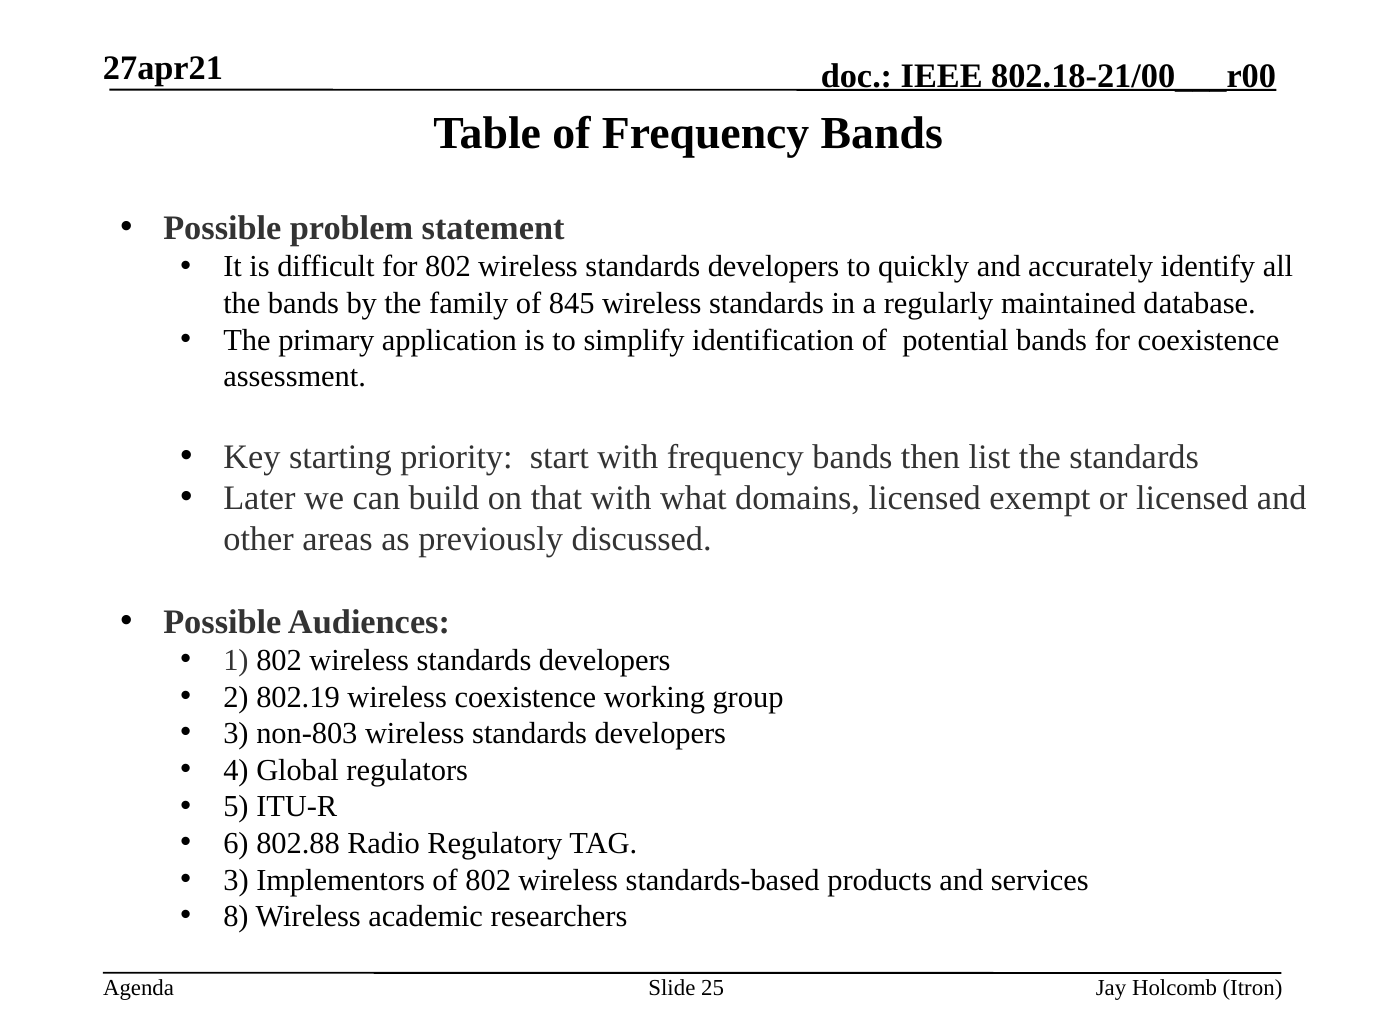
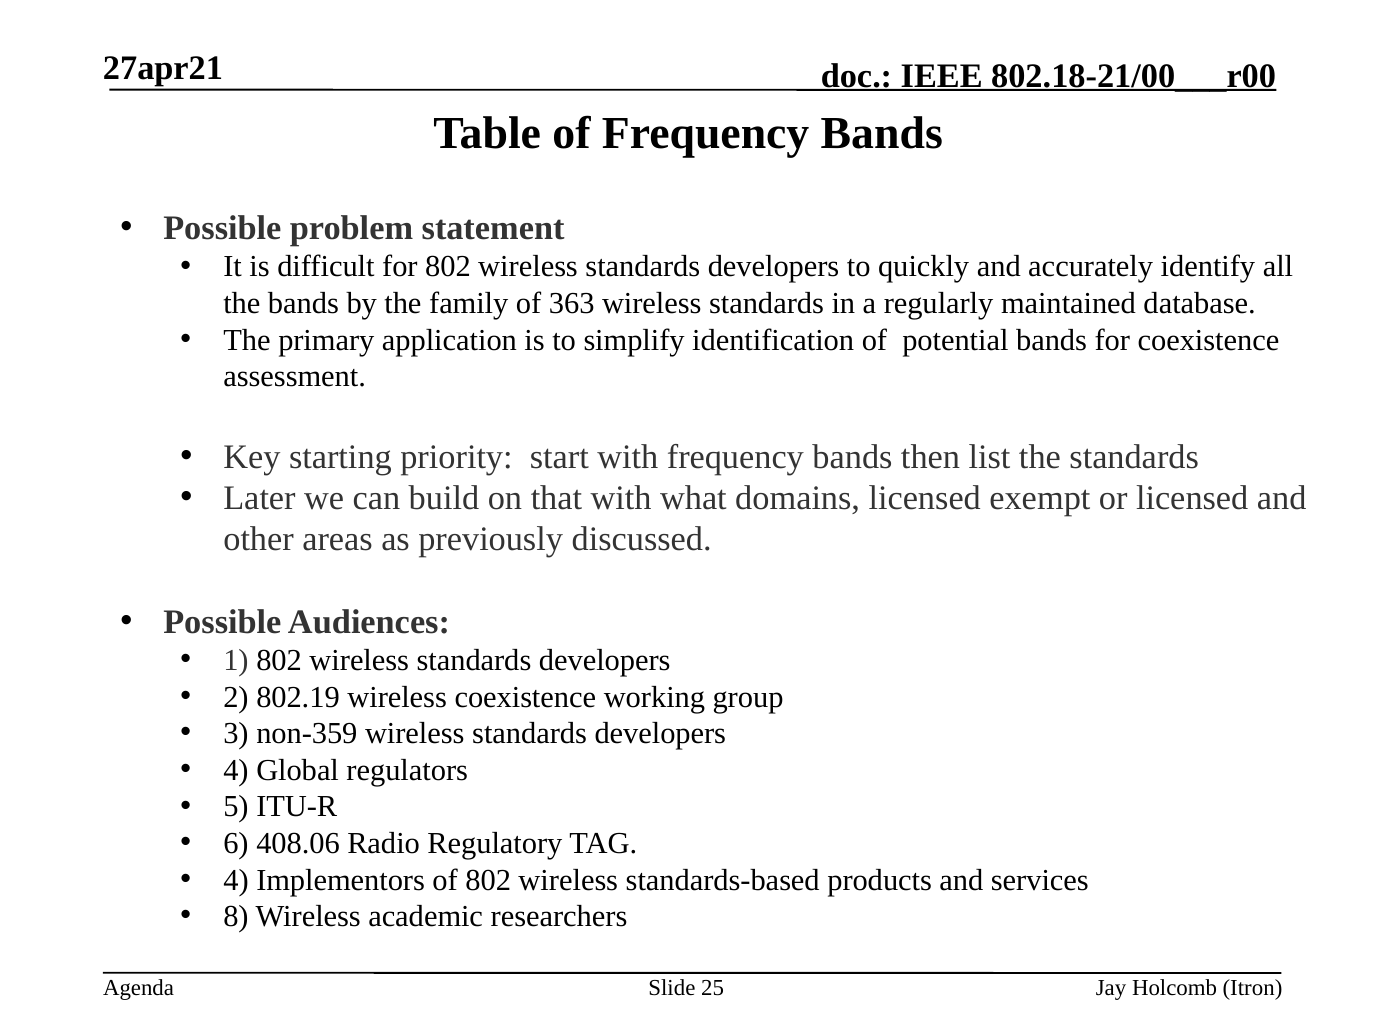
845: 845 -> 363
non-803: non-803 -> non-359
802.88: 802.88 -> 408.06
3 at (236, 880): 3 -> 4
